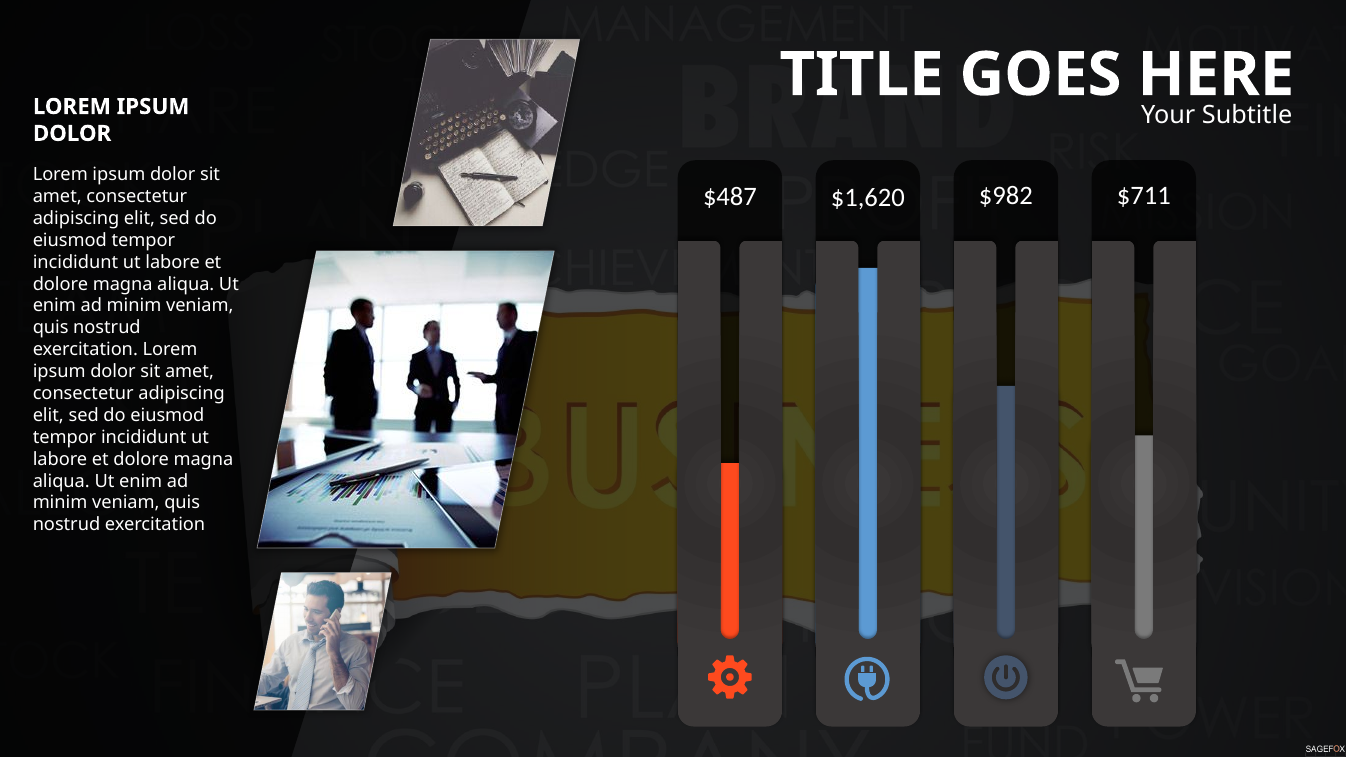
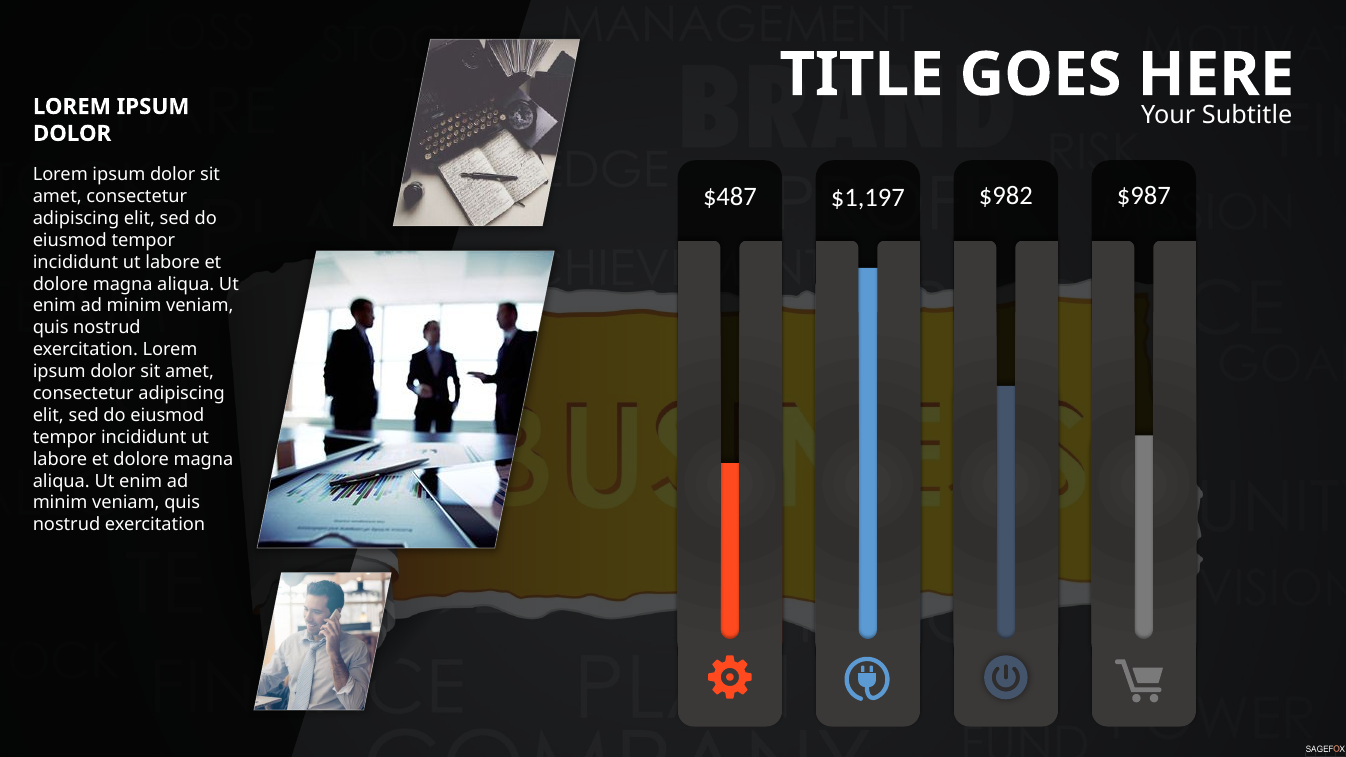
$1,620: $1,620 -> $1,197
$711: $711 -> $987
